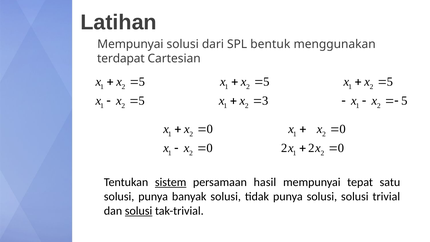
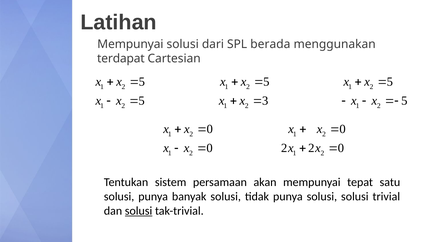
bentuk: bentuk -> berada
sistem underline: present -> none
hasil: hasil -> akan
